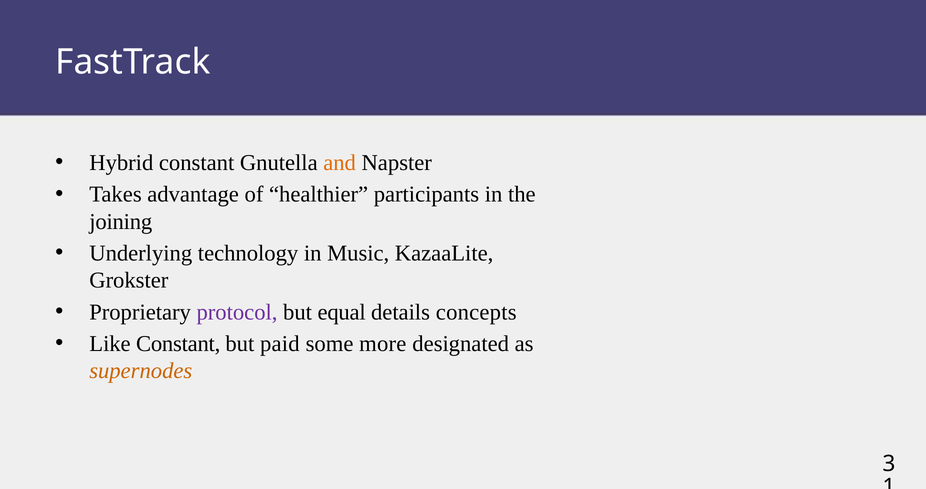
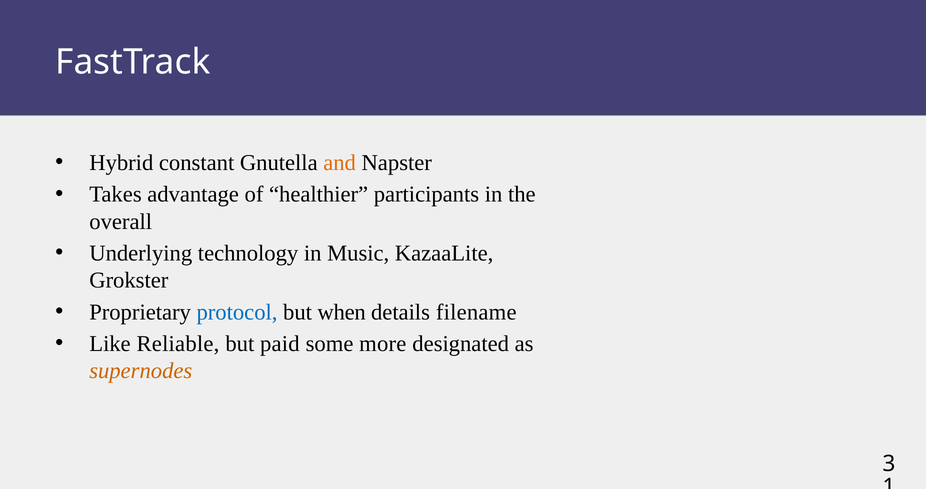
joining: joining -> overall
protocol colour: purple -> blue
equal: equal -> when
concepts: concepts -> filename
Like Constant: Constant -> Reliable
